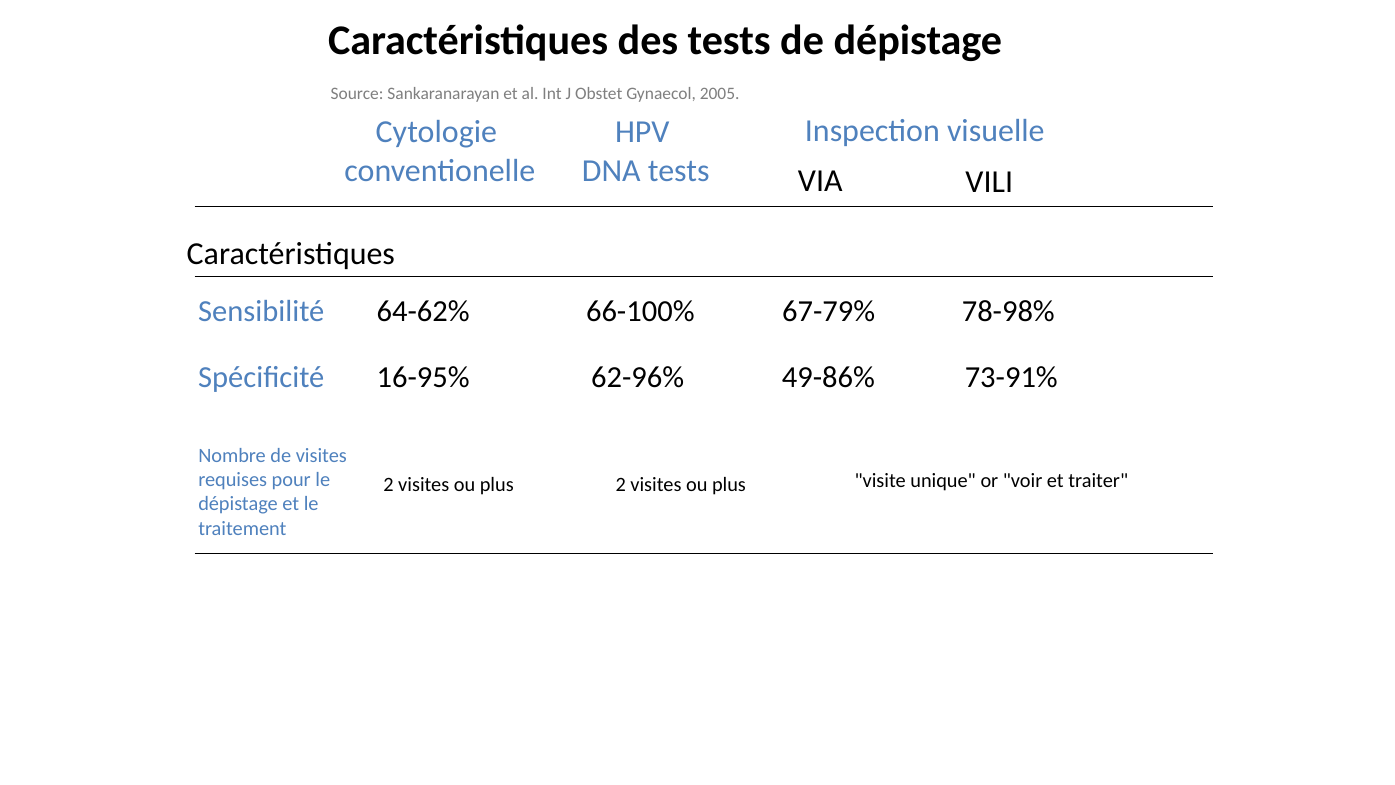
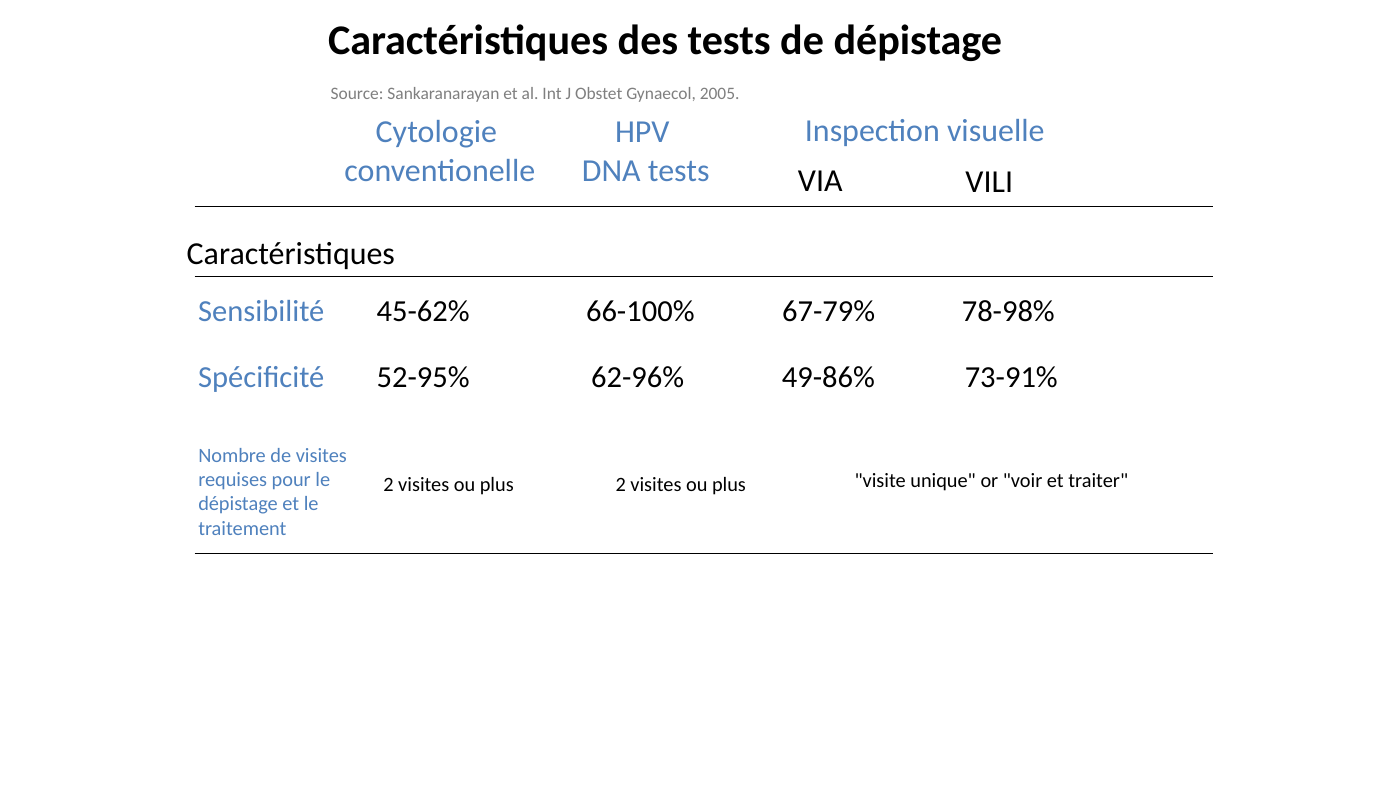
64-62%: 64-62% -> 45-62%
16-95%: 16-95% -> 52-95%
